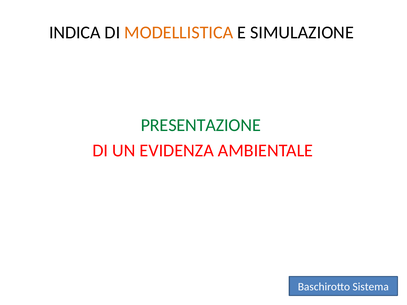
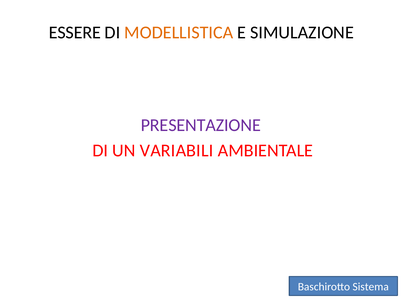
INDICA: INDICA -> ESSERE
PRESENTAZIONE colour: green -> purple
EVIDENZA: EVIDENZA -> VARIABILI
